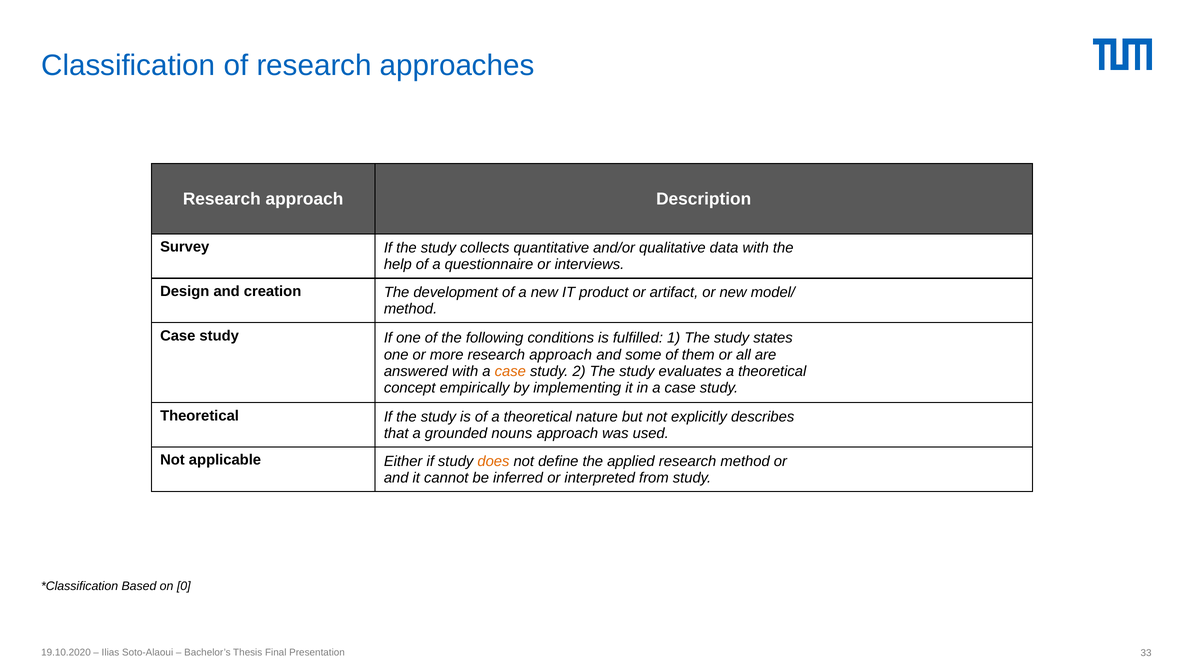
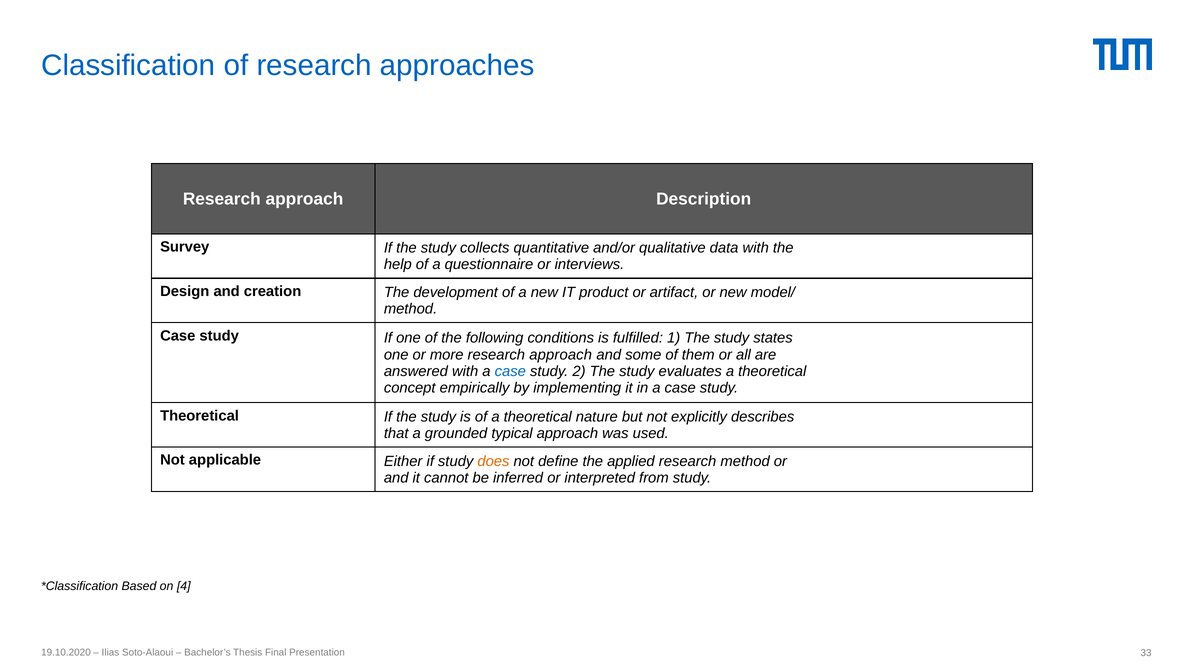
case at (510, 371) colour: orange -> blue
nouns: nouns -> typical
0: 0 -> 4
